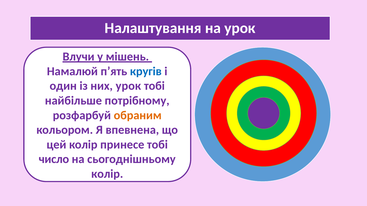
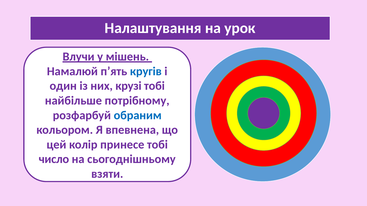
них урок: урок -> крузі
обраним colour: orange -> blue
колір at (107, 174): колір -> взяти
